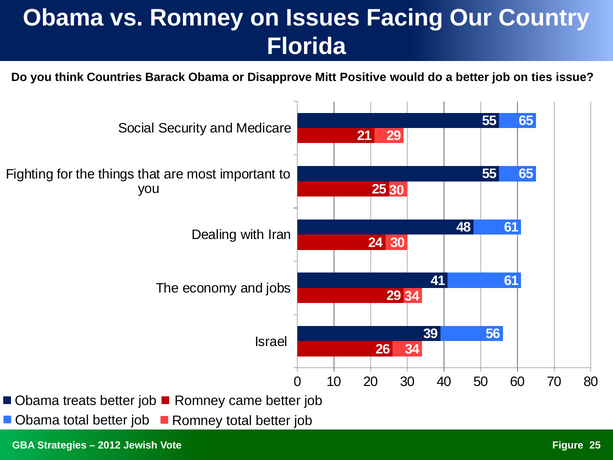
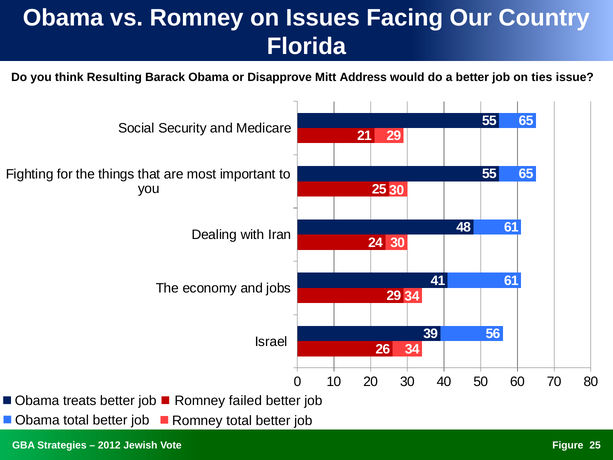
Countries: Countries -> Resulting
Positive: Positive -> Address
came: came -> failed
